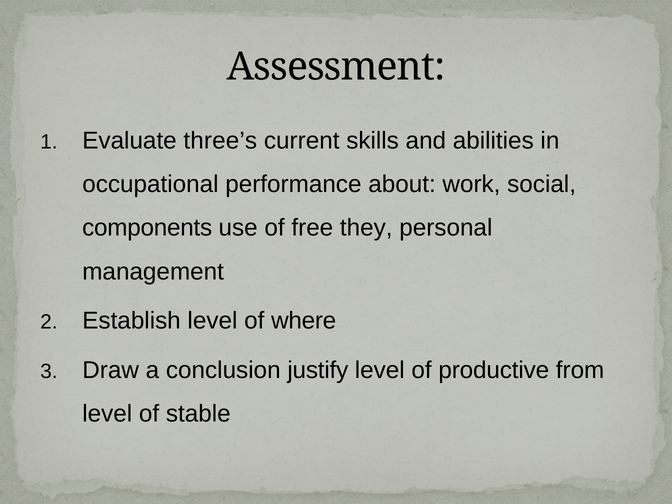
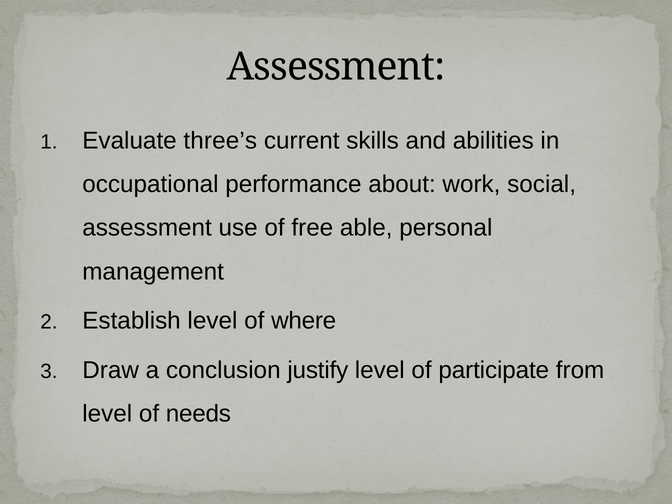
components at (147, 228): components -> assessment
they: they -> able
productive: productive -> participate
stable: stable -> needs
